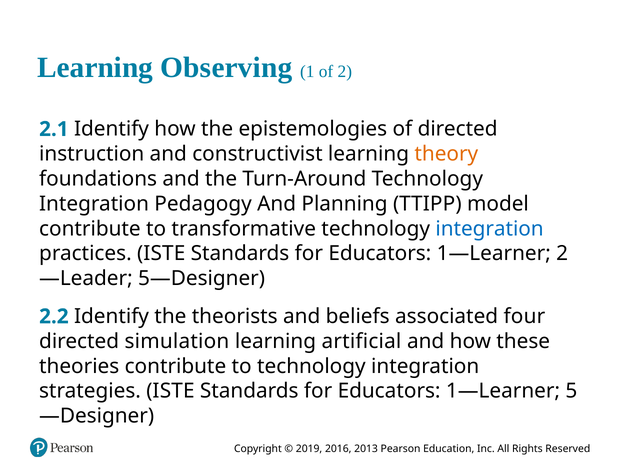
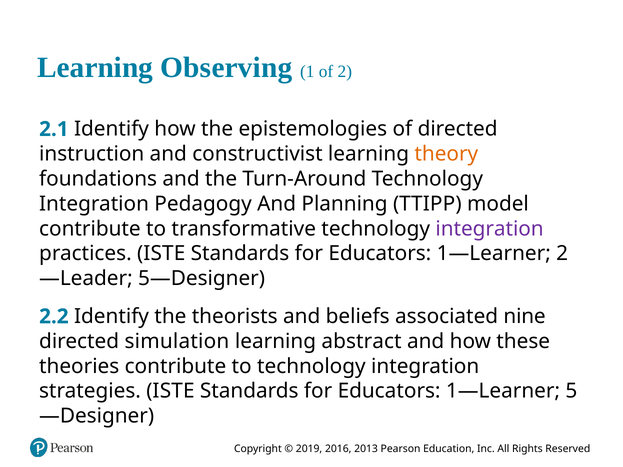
integration at (490, 229) colour: blue -> purple
four: four -> nine
artificial: artificial -> abstract
